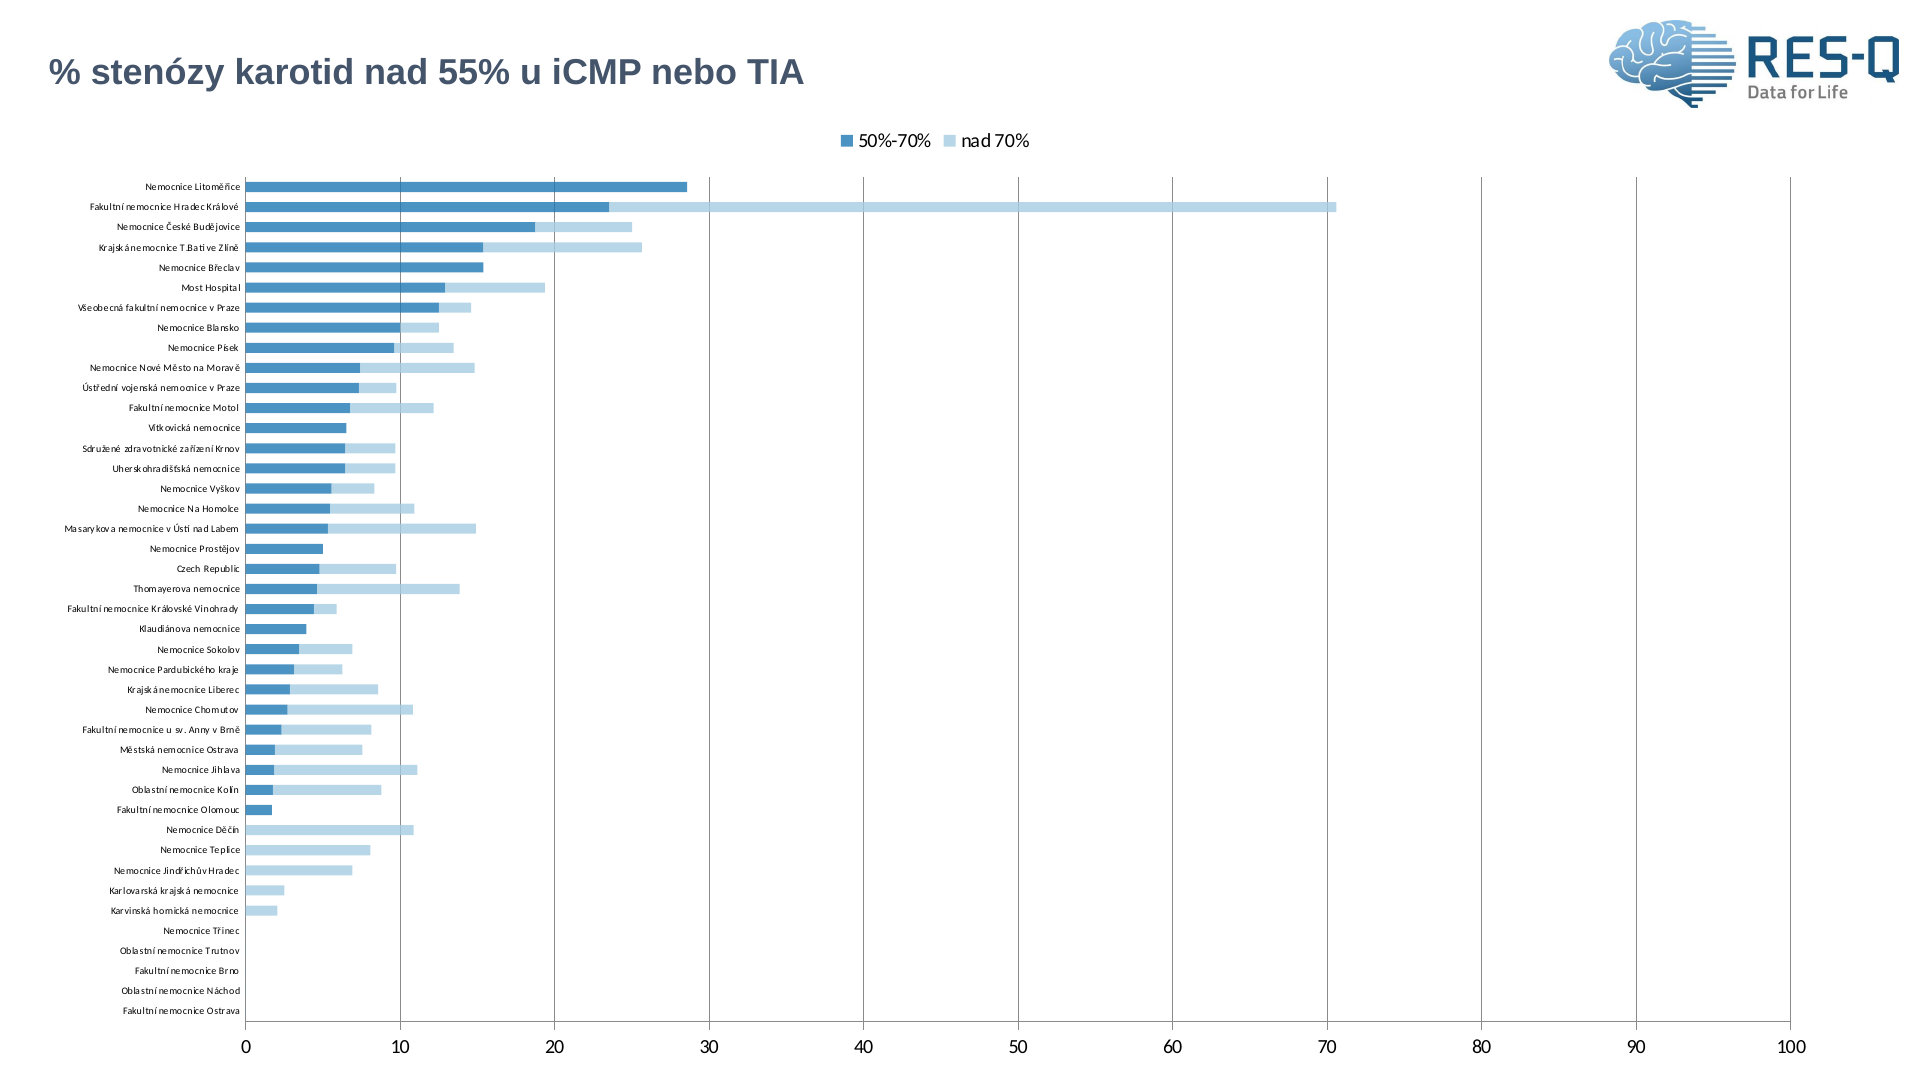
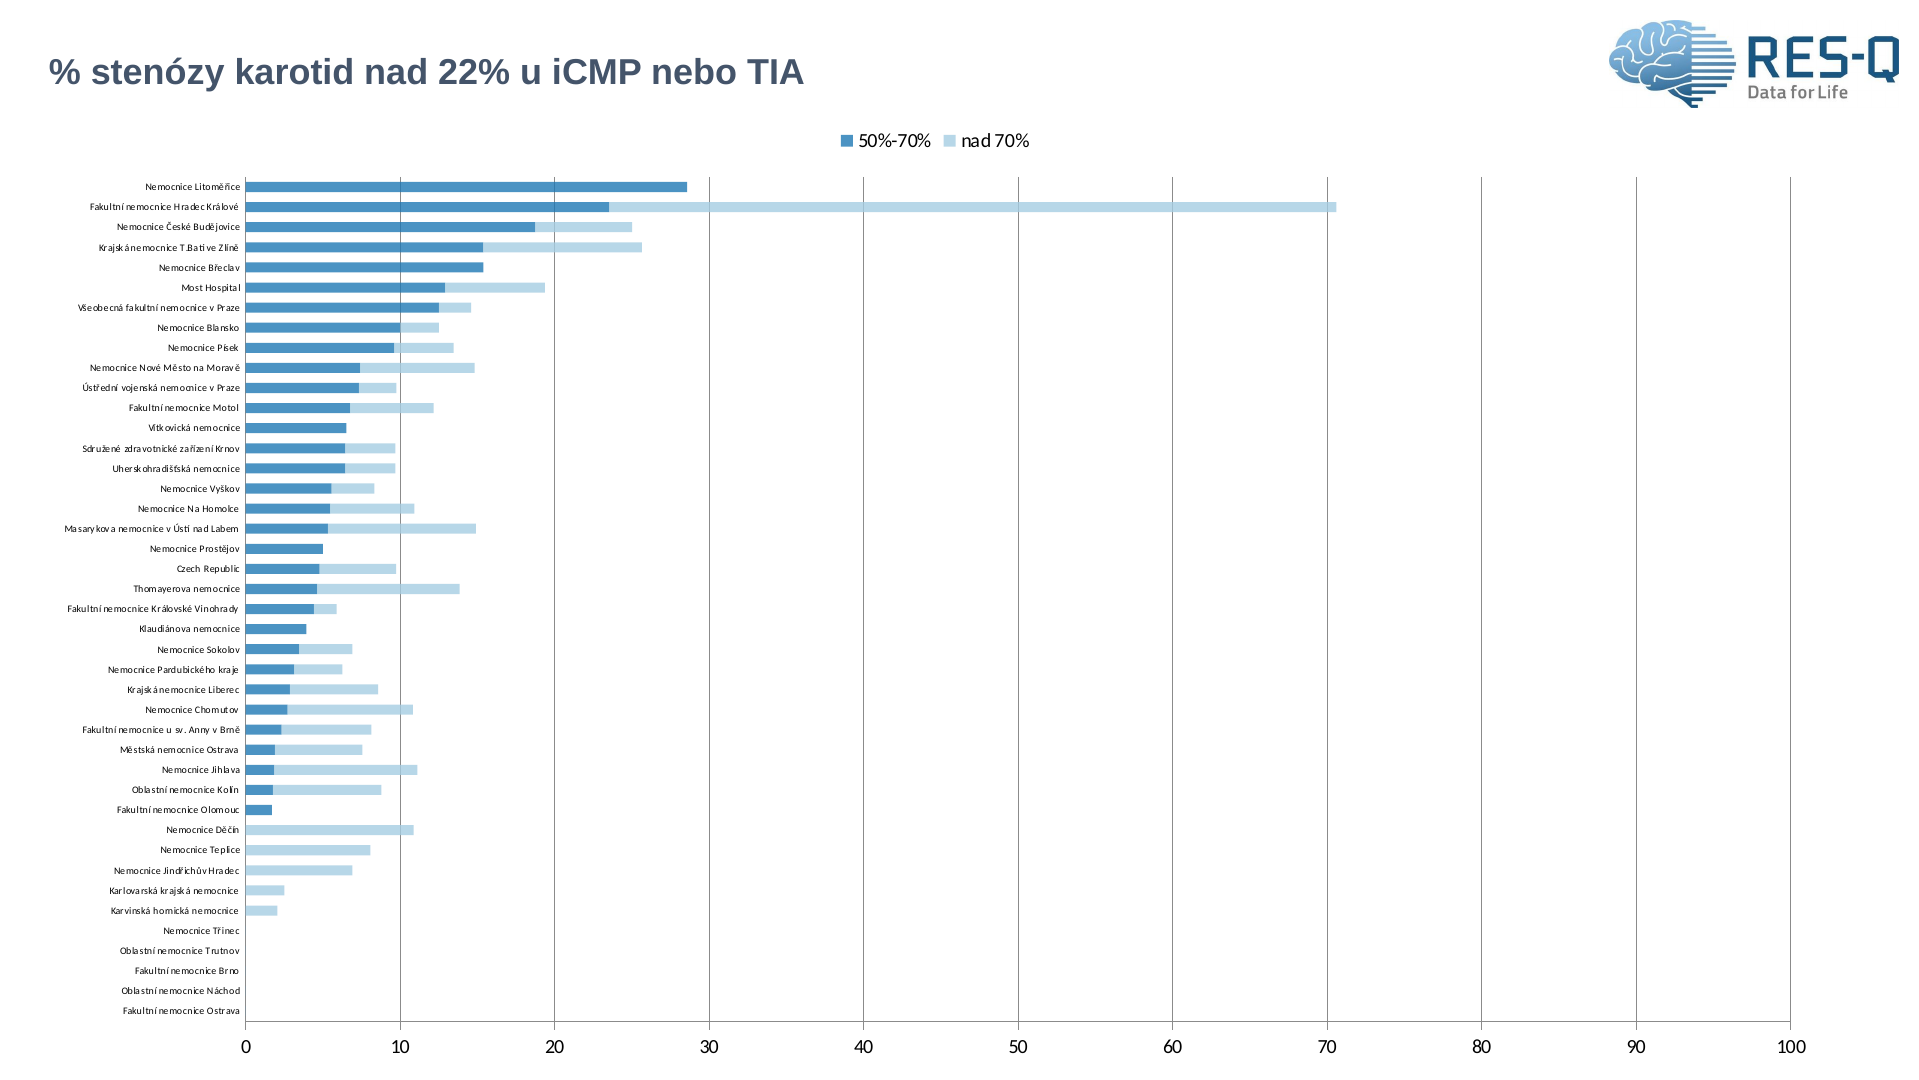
55%: 55% -> 22%
